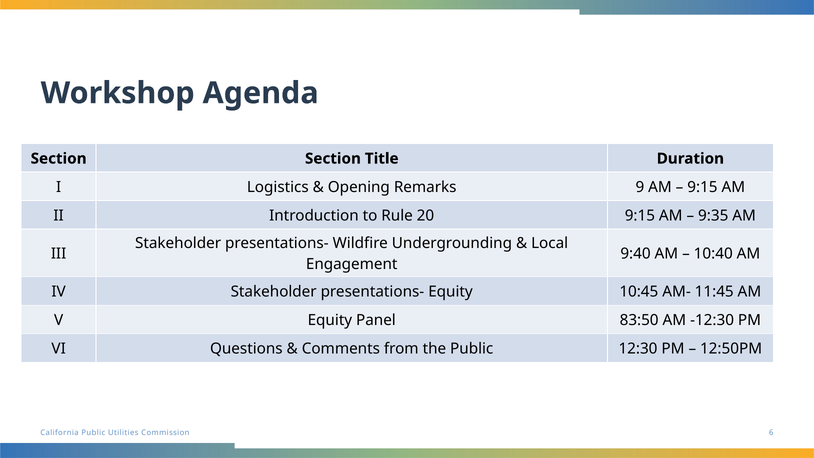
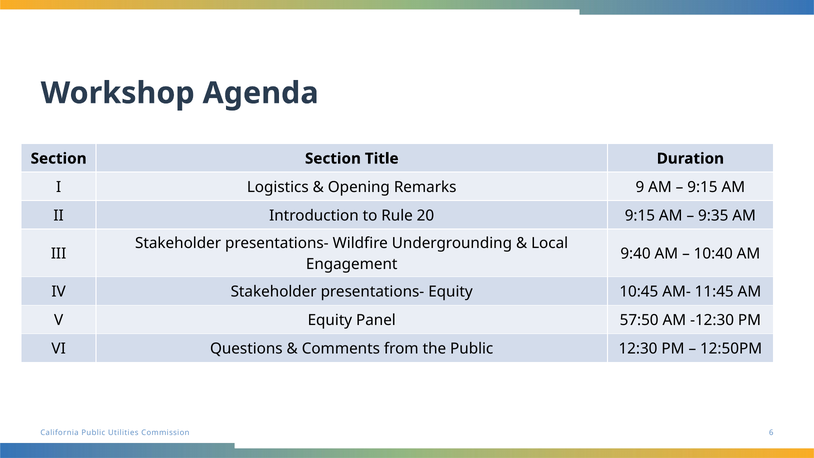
83:50: 83:50 -> 57:50
